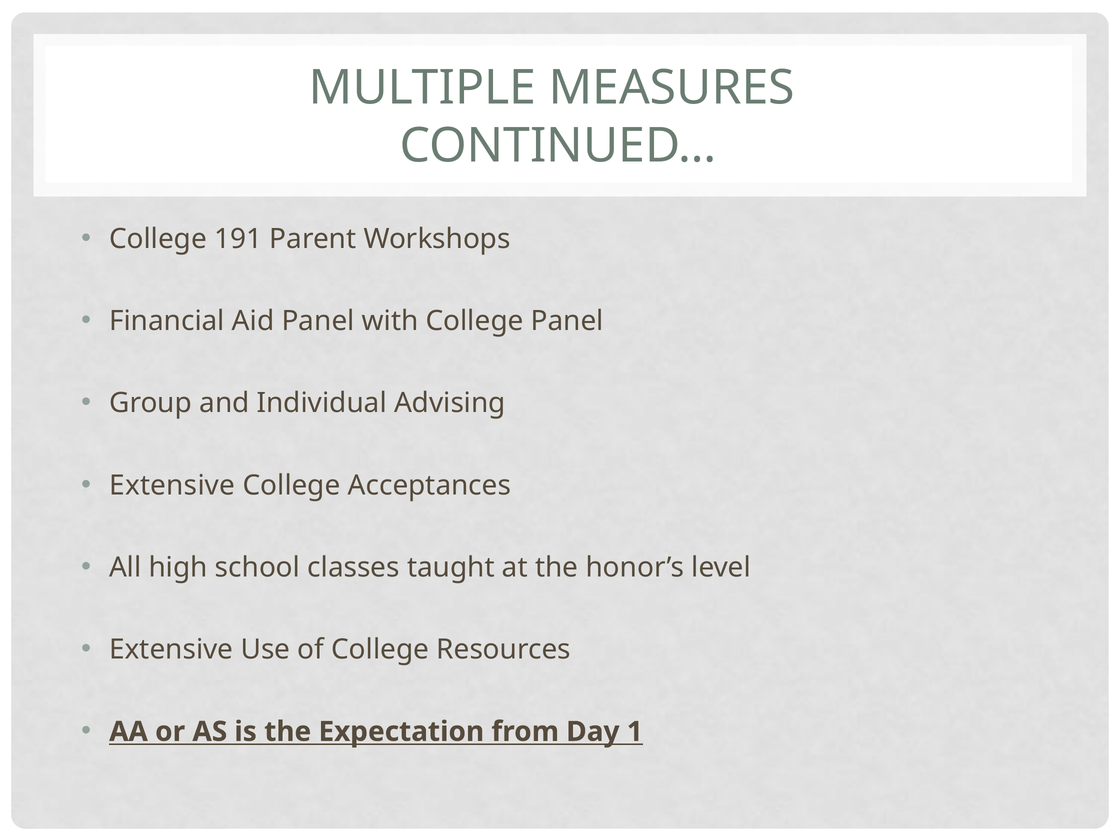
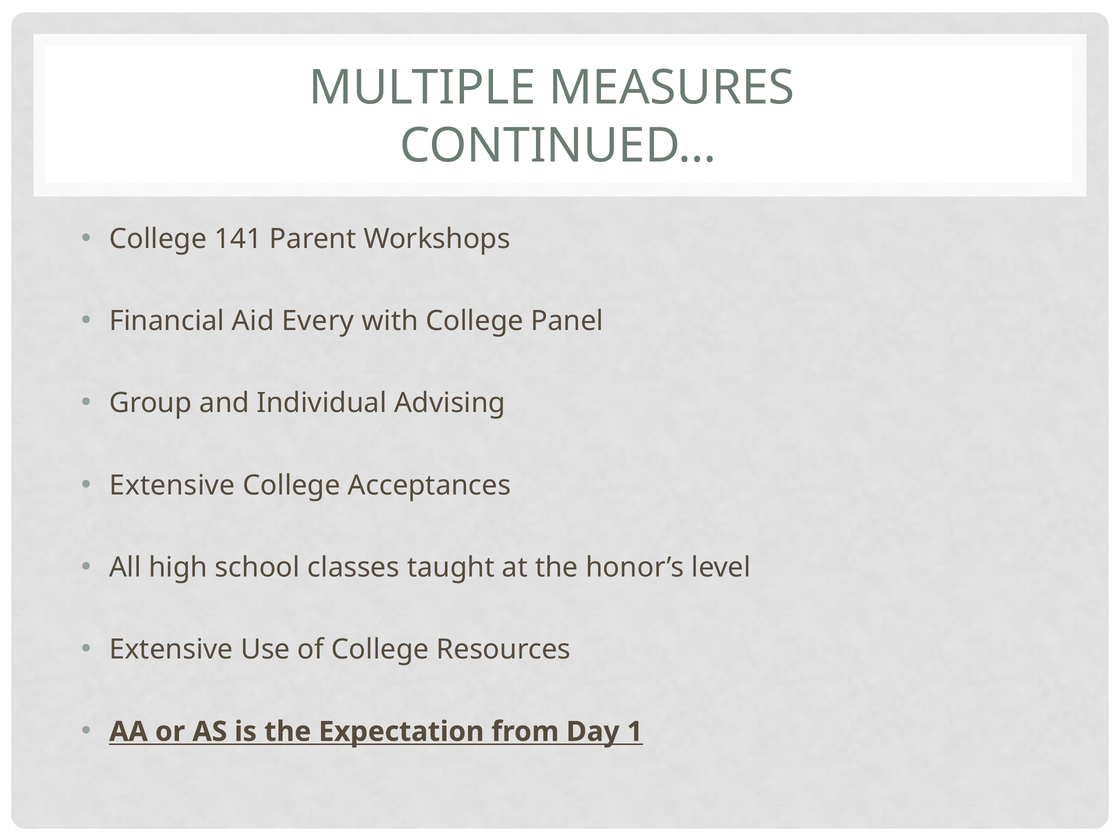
191: 191 -> 141
Aid Panel: Panel -> Every
